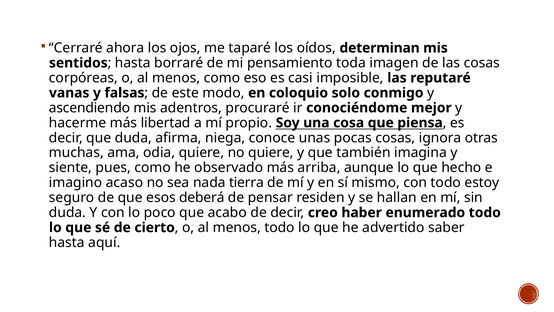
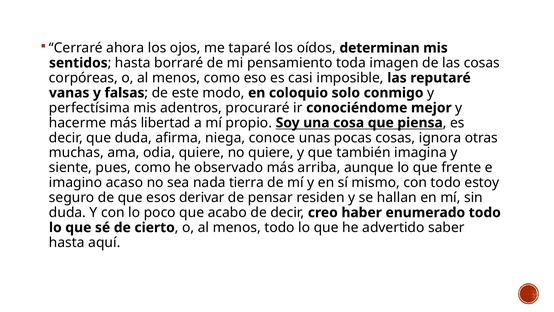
ascendiendo: ascendiendo -> perfectísima
hecho: hecho -> frente
deberá: deberá -> derivar
